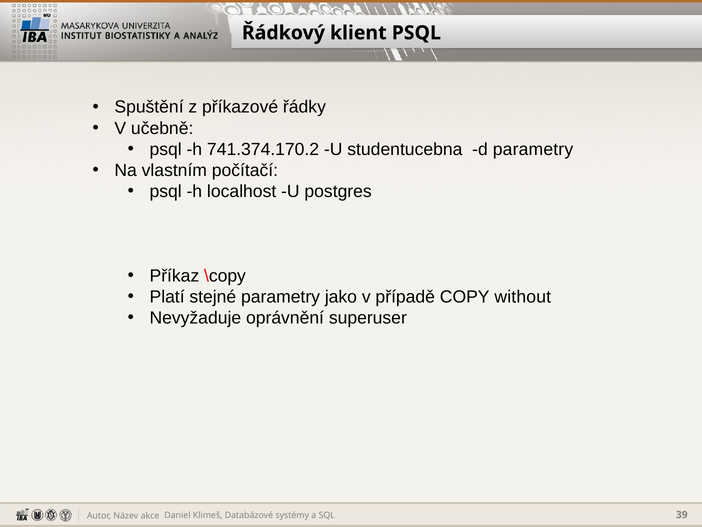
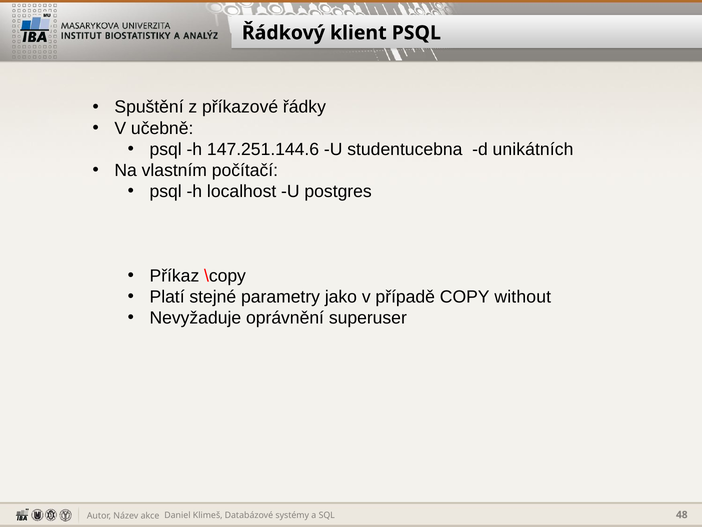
741.374.170.2: 741.374.170.2 -> 147.251.144.6
d parametry: parametry -> unikátních
39: 39 -> 48
